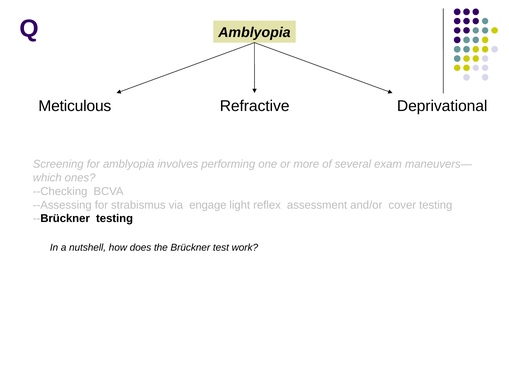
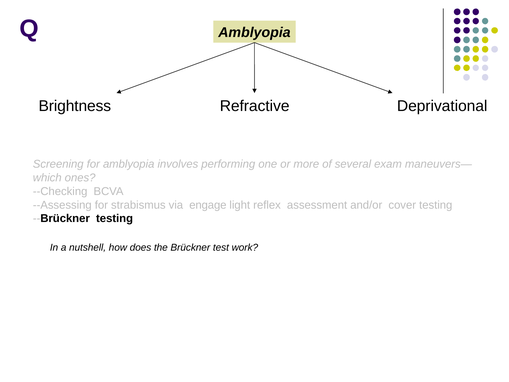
Meticulous: Meticulous -> Brightness
